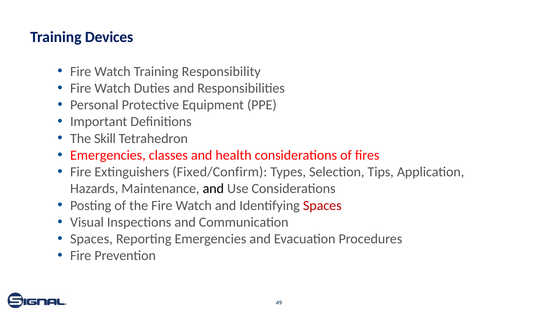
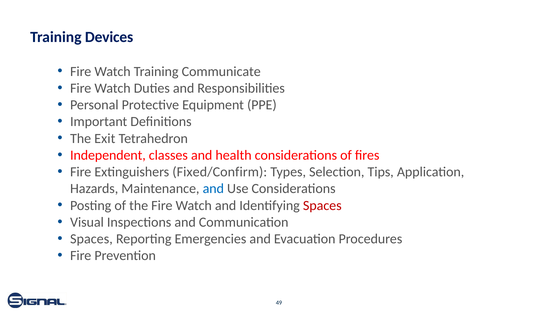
Responsibility: Responsibility -> Communicate
Skill: Skill -> Exit
Emergencies at (108, 155): Emergencies -> Independent
and at (213, 189) colour: black -> blue
